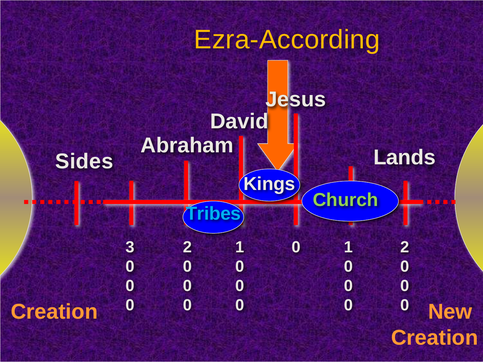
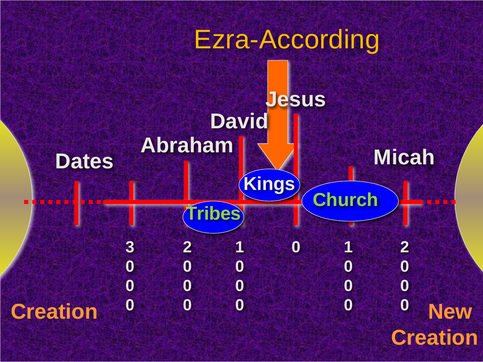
Lands: Lands -> Micah
Sides: Sides -> Dates
Tribes colour: light blue -> light green
